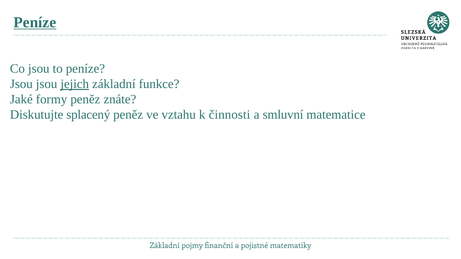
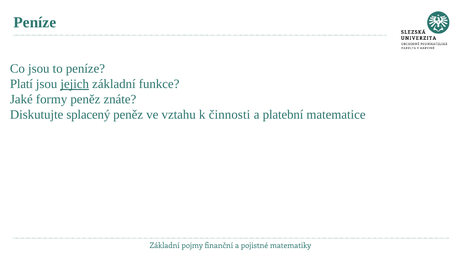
Peníze at (35, 22) underline: present -> none
Jsou at (21, 84): Jsou -> Platí
smluvní: smluvní -> platební
